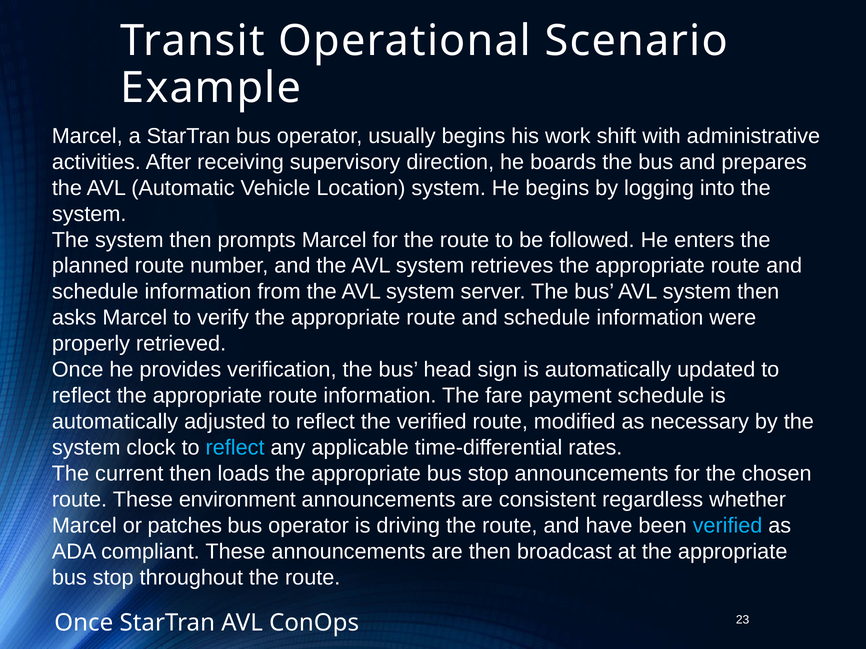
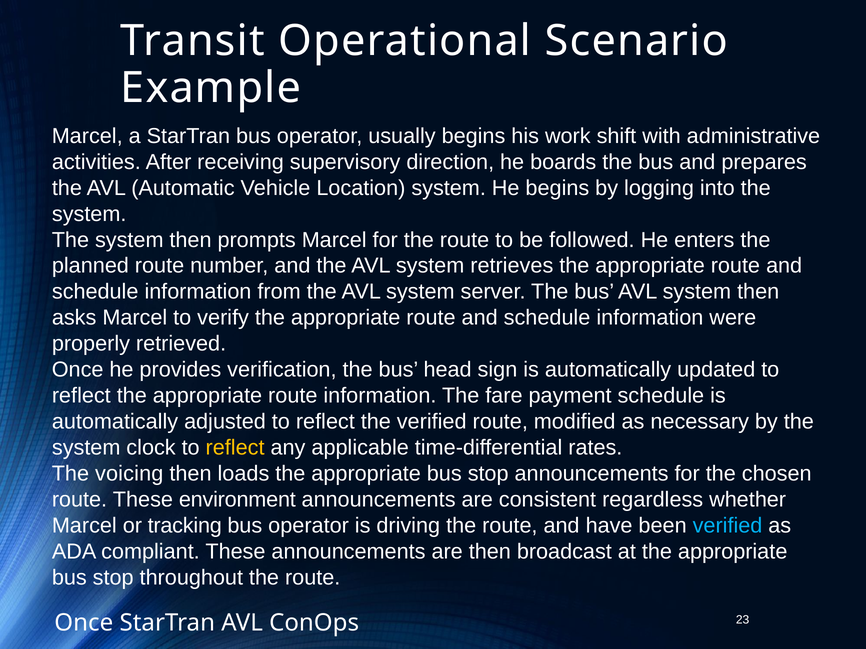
reflect at (235, 448) colour: light blue -> yellow
current: current -> voicing
patches: patches -> tracking
